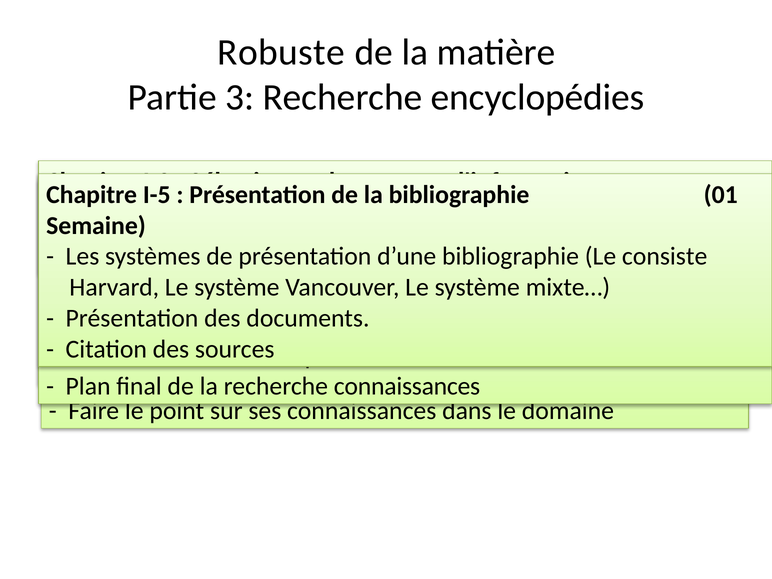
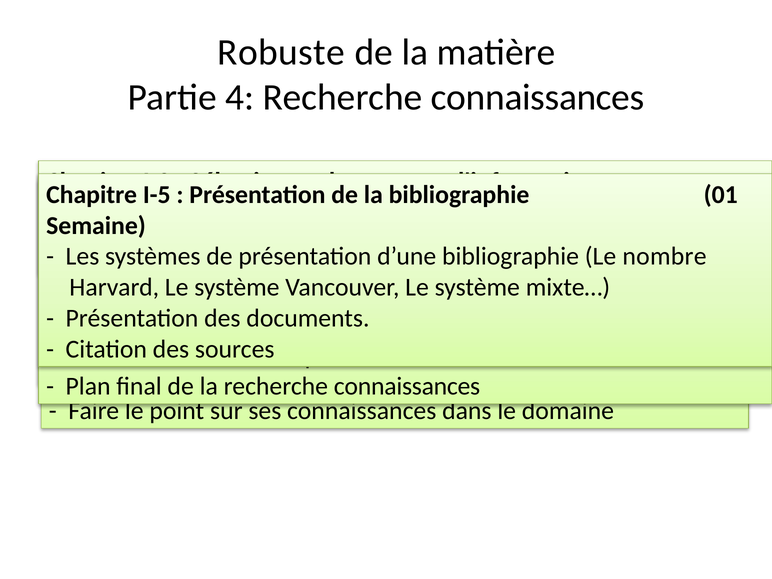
3: 3 -> 4
encyclopédies at (538, 97): encyclopédies -> connaissances
consiste: consiste -> nombre
